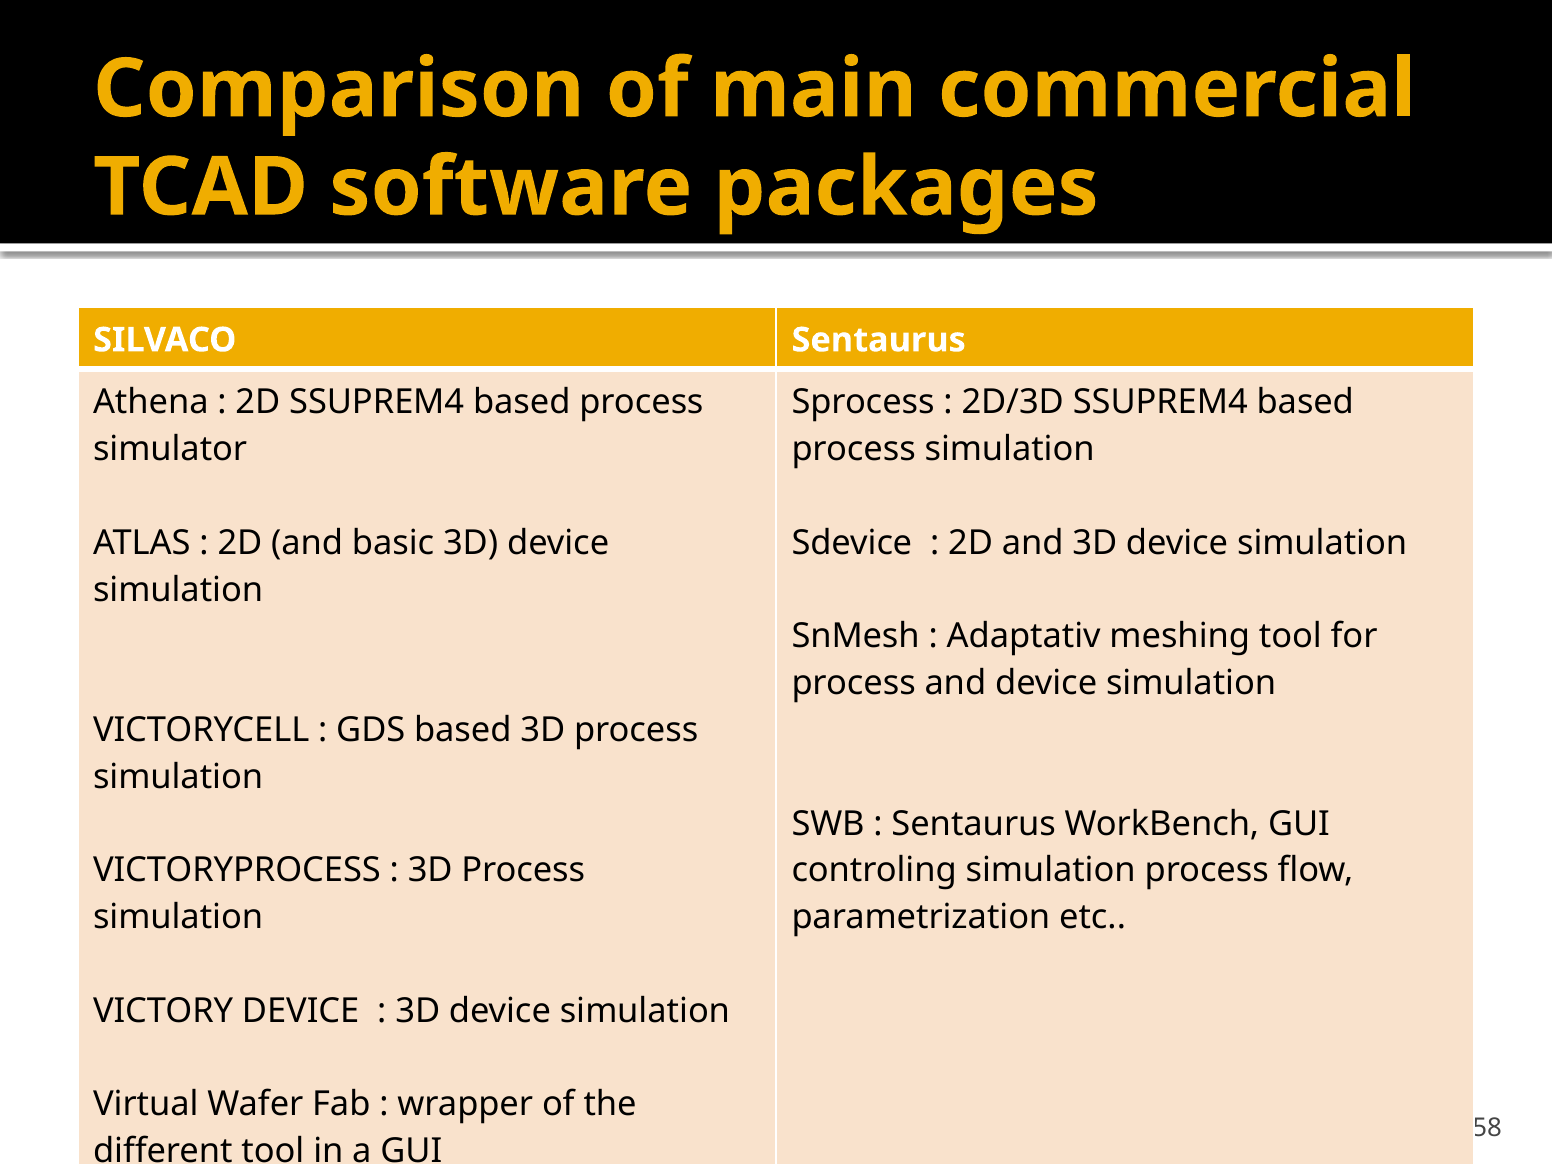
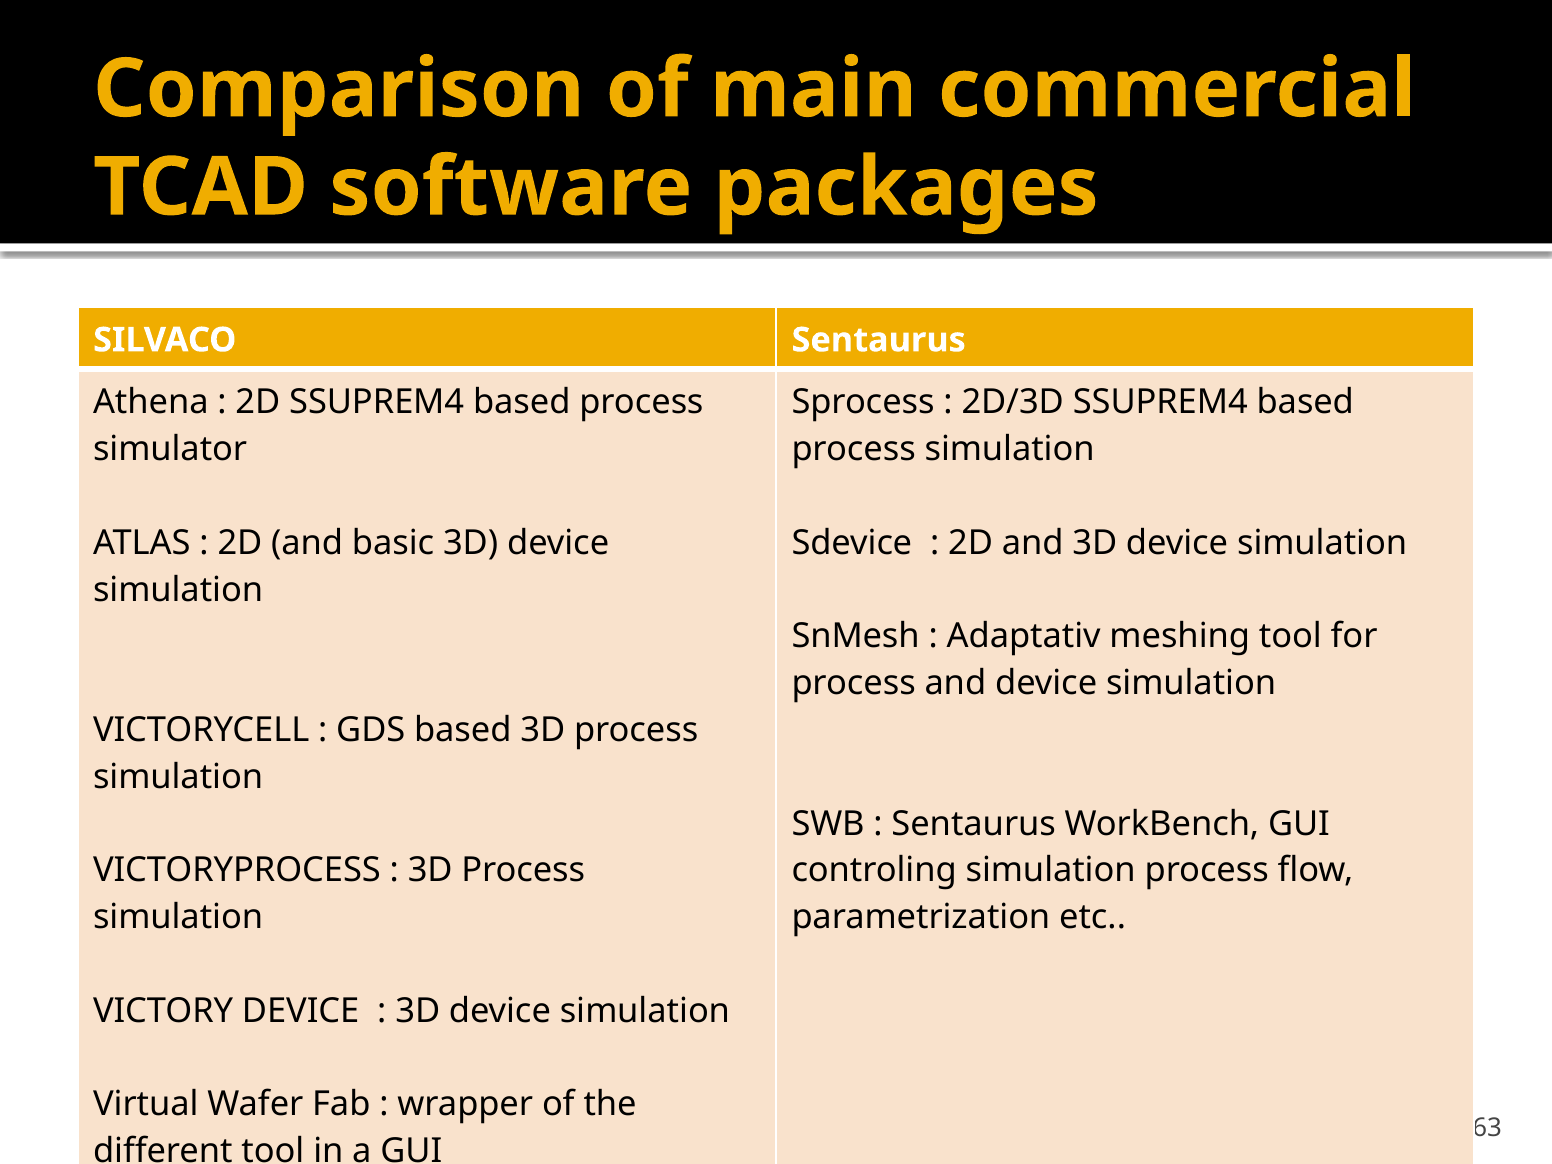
58: 58 -> 63
